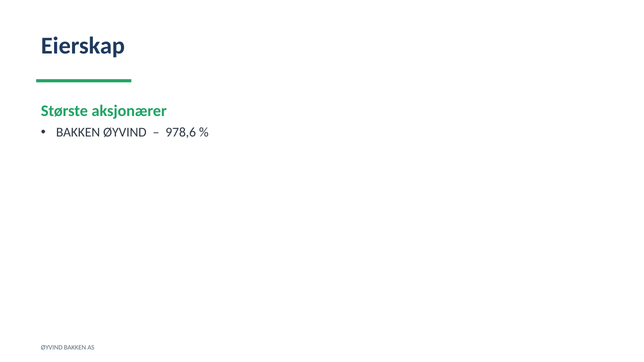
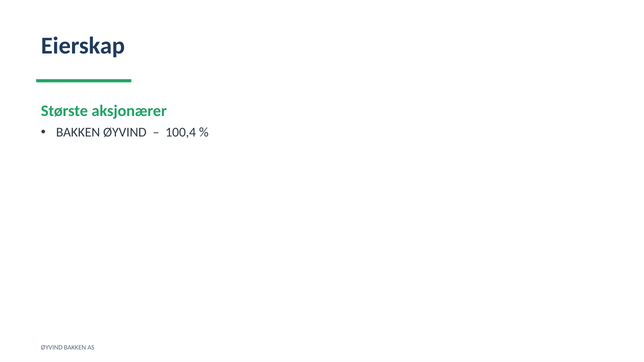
978,6: 978,6 -> 100,4
